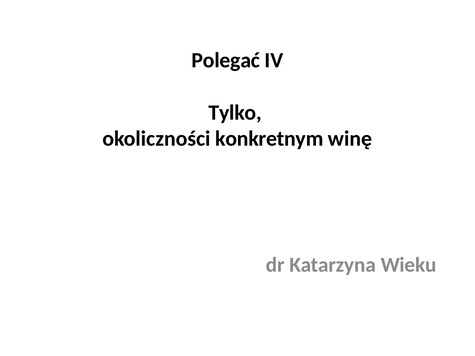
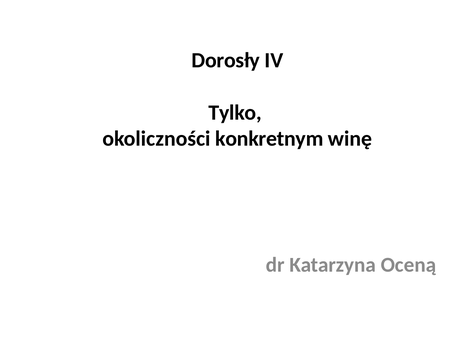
Polegać: Polegać -> Dorosły
Wieku: Wieku -> Oceną
